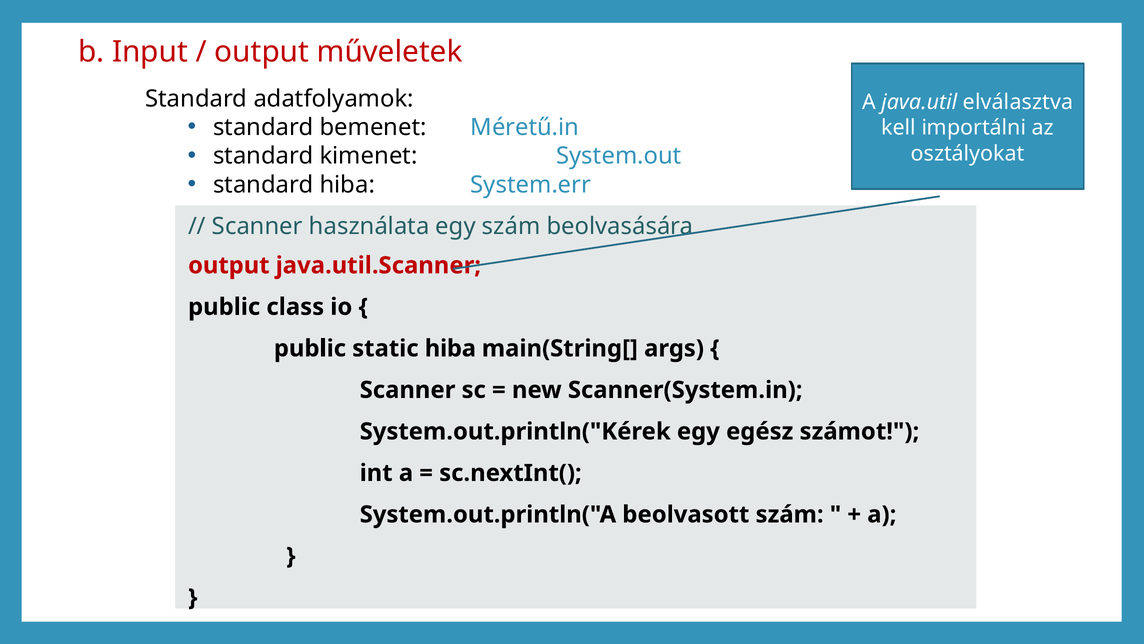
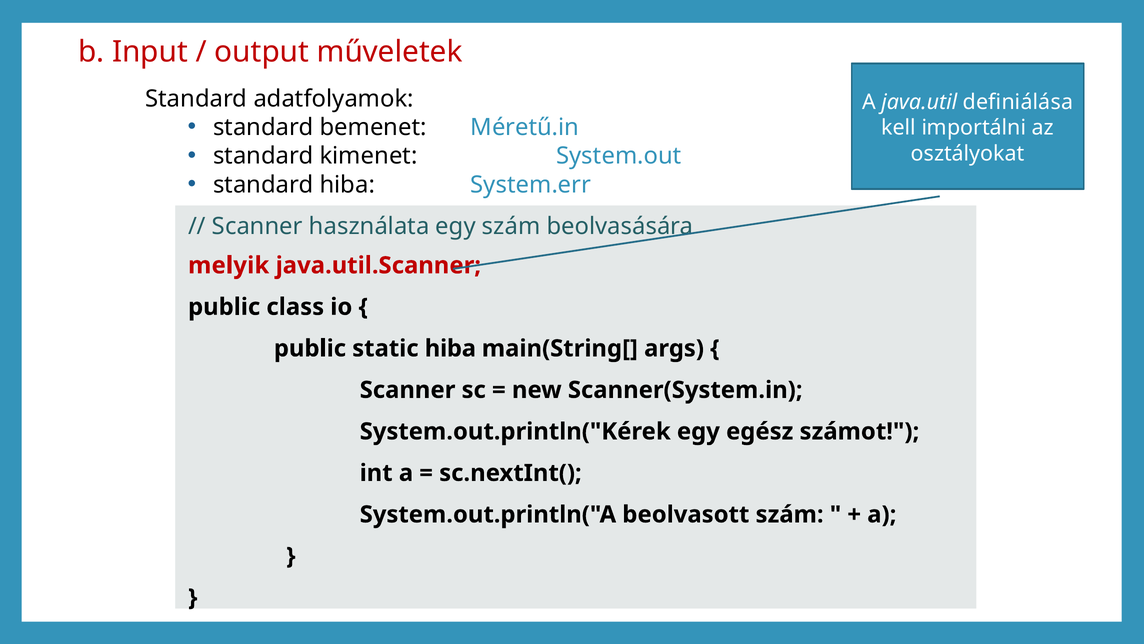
elválasztva: elválasztva -> definiálása
output at (229, 265): output -> melyik
